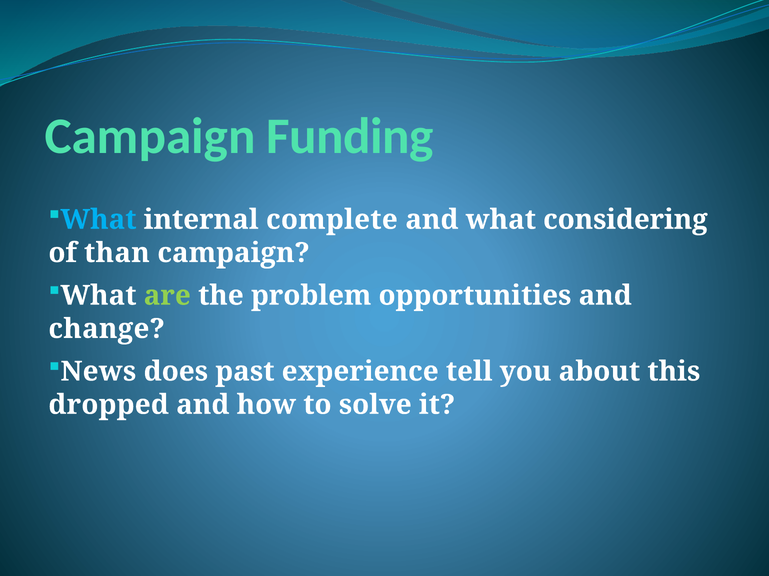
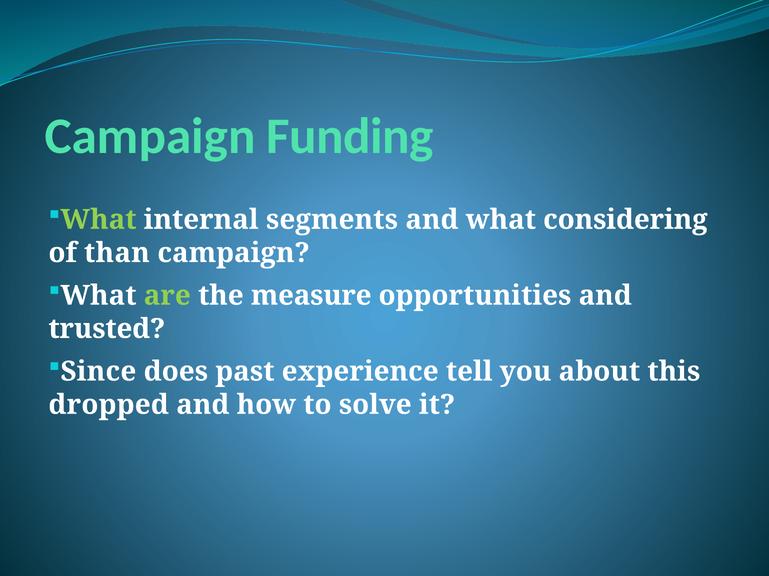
What at (98, 220) colour: light blue -> light green
complete: complete -> segments
problem: problem -> measure
change: change -> trusted
News: News -> Since
